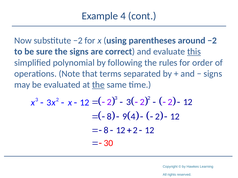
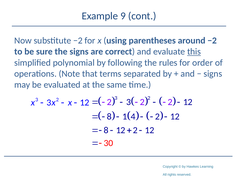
Example 4: 4 -> 9
the at (98, 85) underline: present -> none
9: 9 -> 1
